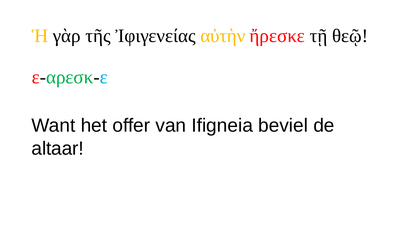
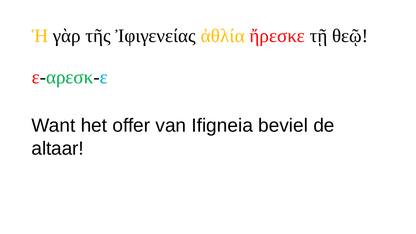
αὐτὴν: αὐτὴν -> ἀθλία
